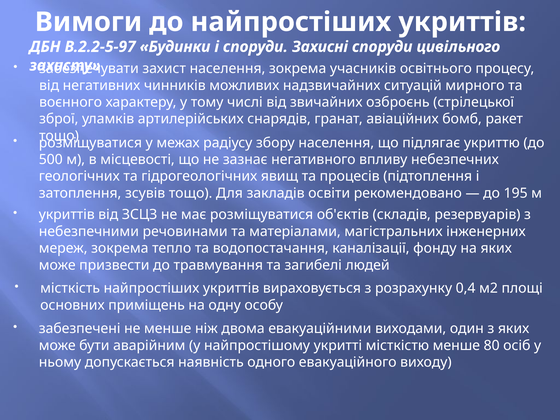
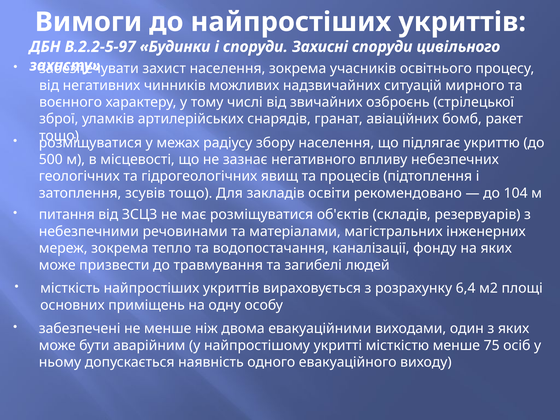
195: 195 -> 104
укриттів at (67, 215): укриттів -> питання
0,4: 0,4 -> 6,4
80: 80 -> 75
